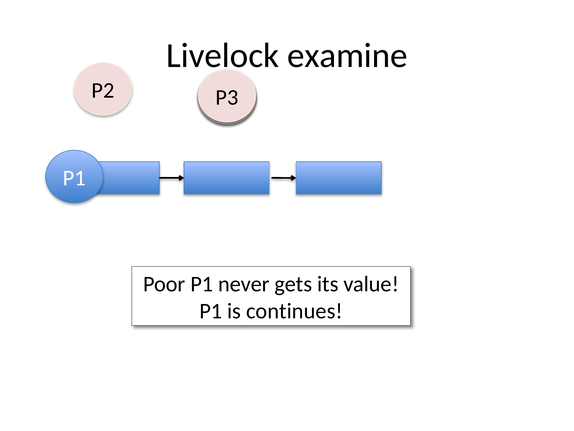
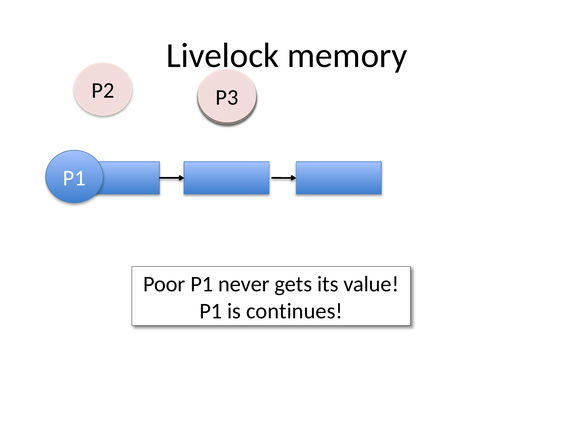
examine: examine -> memory
